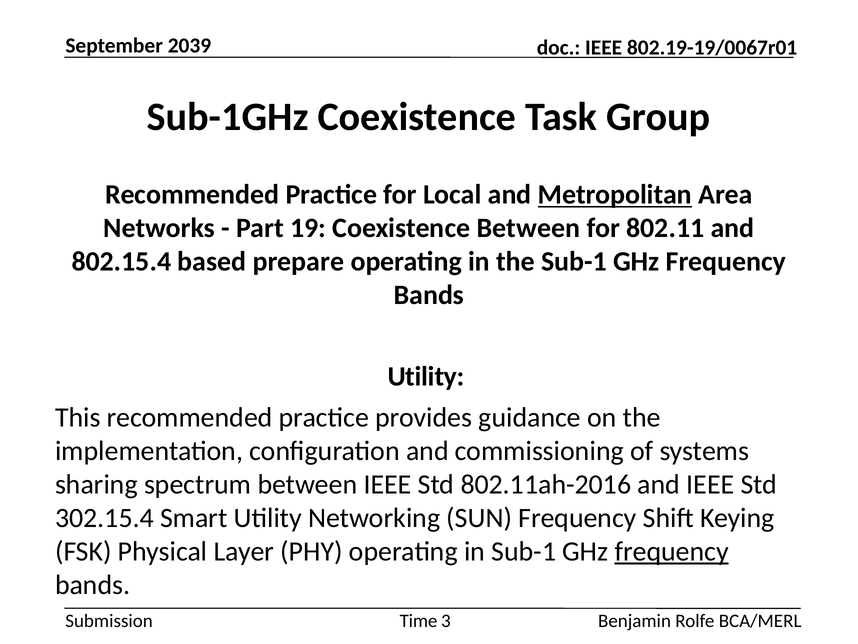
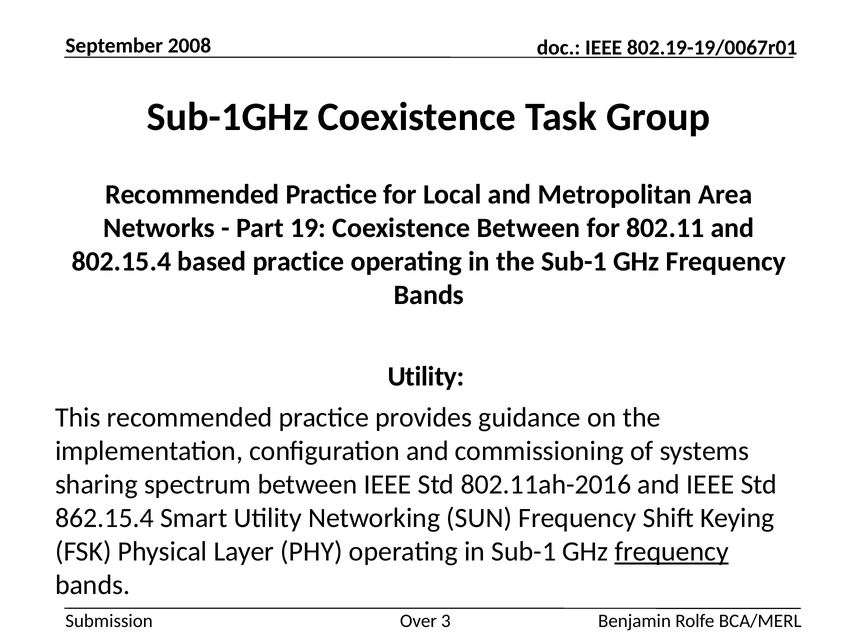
2039: 2039 -> 2008
Metropolitan underline: present -> none
based prepare: prepare -> practice
302.15.4: 302.15.4 -> 862.15.4
Time: Time -> Over
